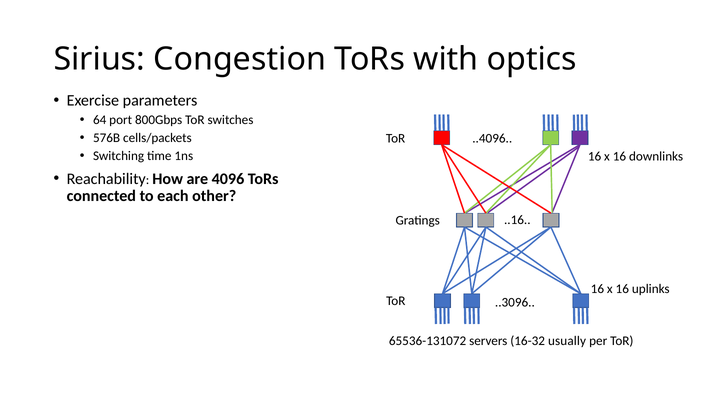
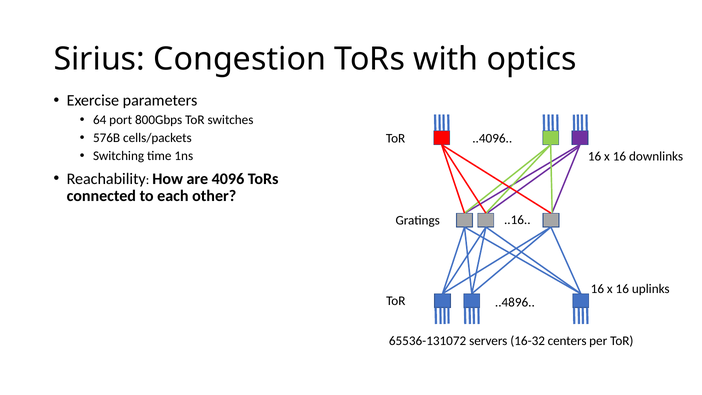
..3096: ..3096 -> ..4896
usually: usually -> centers
